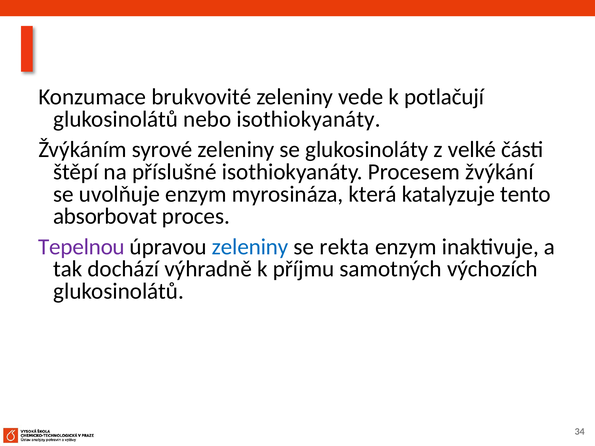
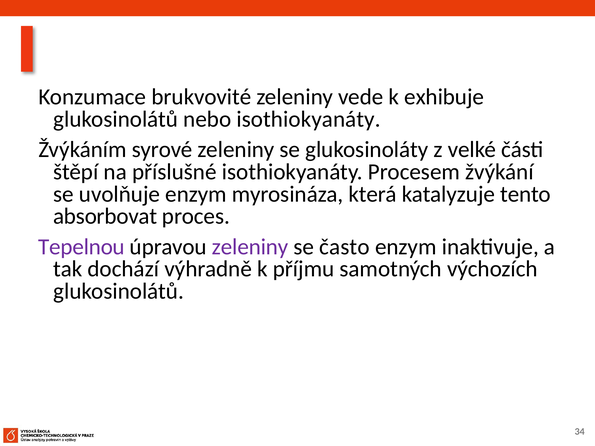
potlačují: potlačují -> exhibuje
zeleniny at (250, 247) colour: blue -> purple
rekta: rekta -> často
